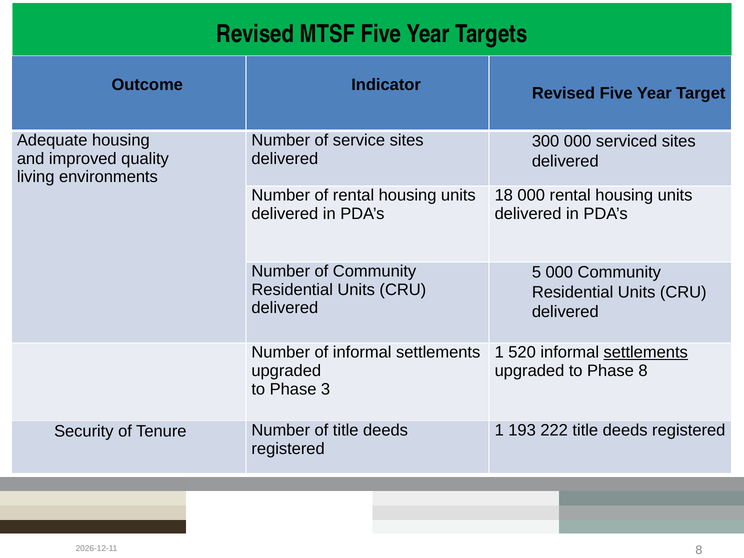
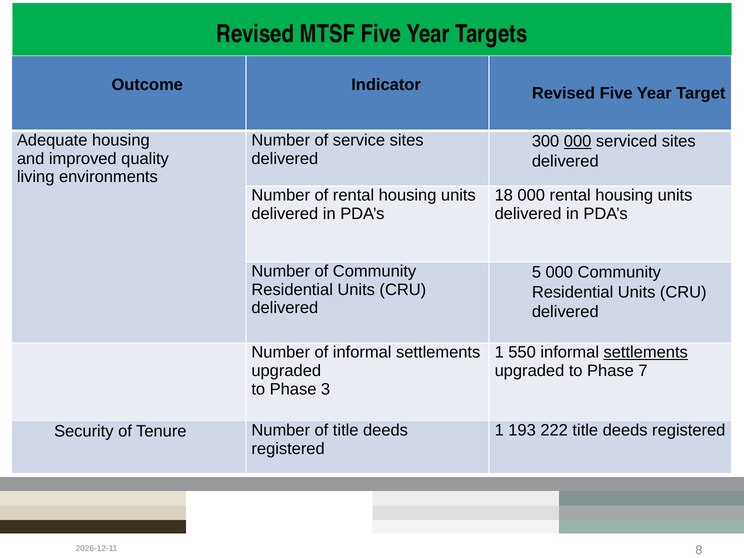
000 at (578, 141) underline: none -> present
520: 520 -> 550
Phase 8: 8 -> 7
